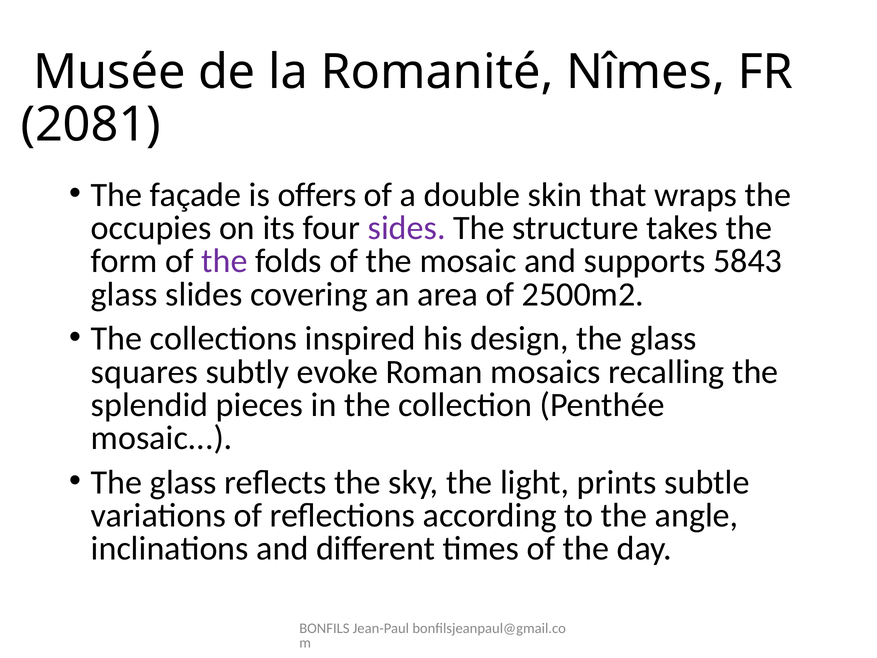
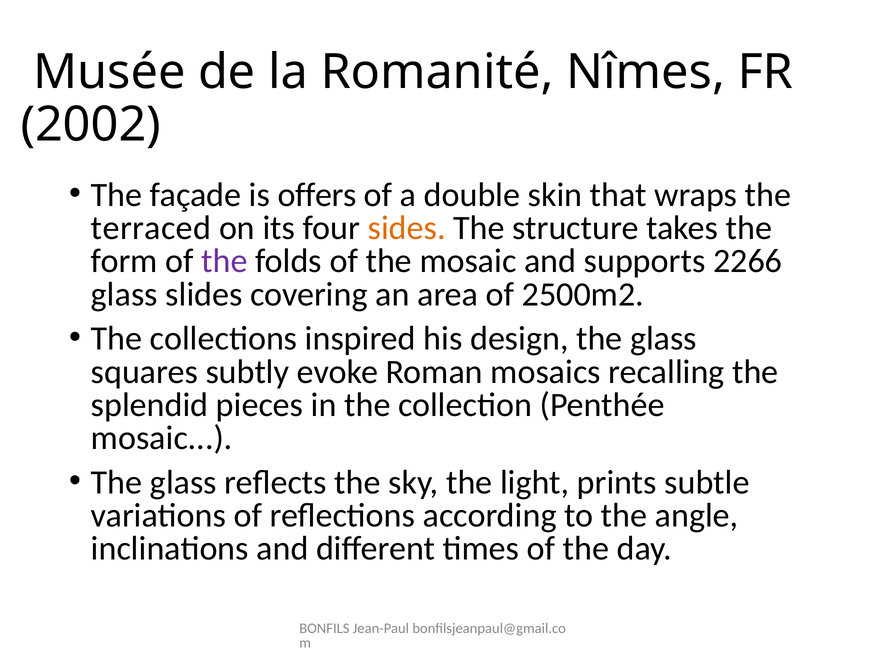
2081: 2081 -> 2002
occupies: occupies -> terraced
sides colour: purple -> orange
5843: 5843 -> 2266
